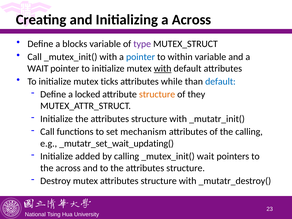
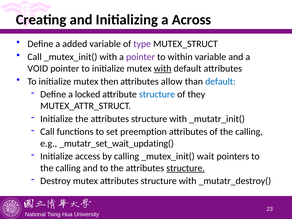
blocks: blocks -> added
pointer at (141, 57) colour: blue -> purple
WAIT at (38, 68): WAIT -> VOID
ticks: ticks -> then
while: while -> allow
structure at (157, 94) colour: orange -> blue
mechanism: mechanism -> preemption
added: added -> access
across at (68, 168): across -> calling
structure at (186, 168) underline: none -> present
